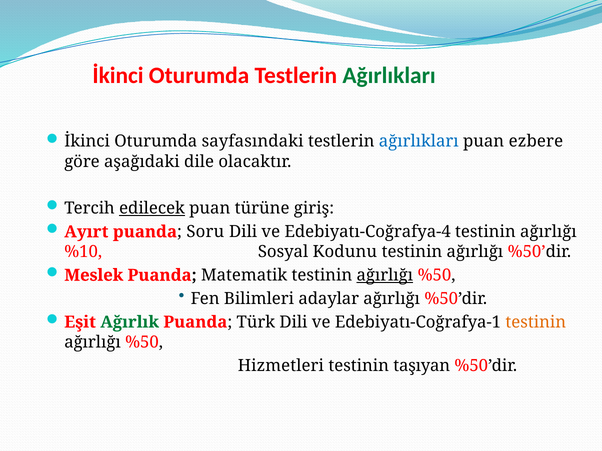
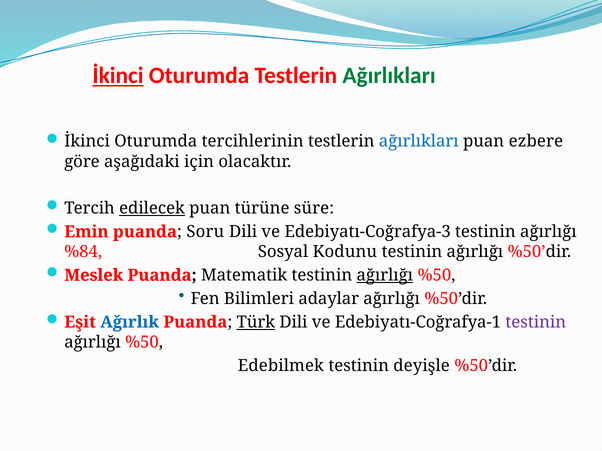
İkinci at (118, 76) underline: none -> present
sayfasındaki: sayfasındaki -> tercihlerinin
dile: dile -> için
giriş: giriş -> süre
Ayırt: Ayırt -> Emin
Edebiyatı-Coğrafya-4: Edebiyatı-Coğrafya-4 -> Edebiyatı-Coğrafya-3
%10: %10 -> %84
Ağırlık colour: green -> blue
Türk underline: none -> present
testinin at (536, 322) colour: orange -> purple
Hizmetleri: Hizmetleri -> Edebilmek
taşıyan: taşıyan -> deyişle
